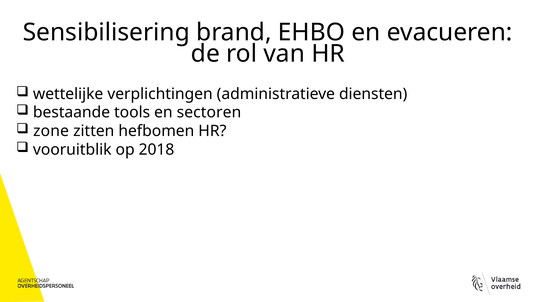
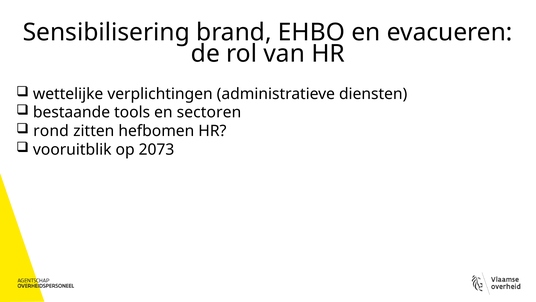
zone: zone -> rond
2018: 2018 -> 2073
